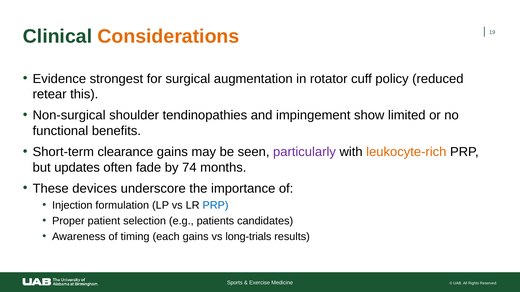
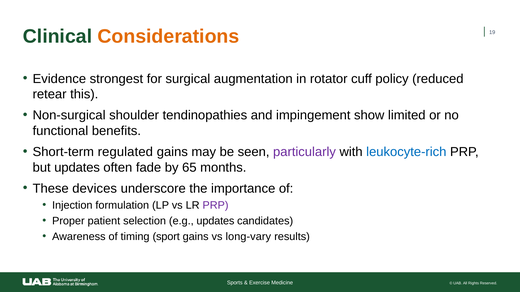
clearance: clearance -> regulated
leukocyte-rich colour: orange -> blue
74: 74 -> 65
PRP at (216, 206) colour: blue -> purple
e.g patients: patients -> updates
each: each -> sport
long-trials: long-trials -> long-vary
